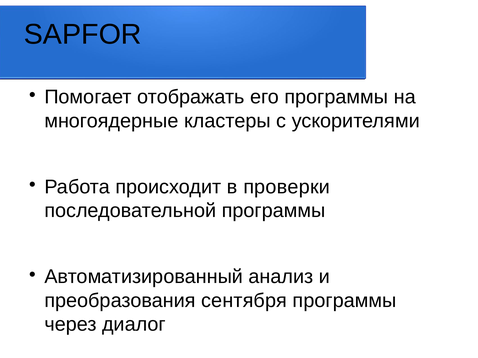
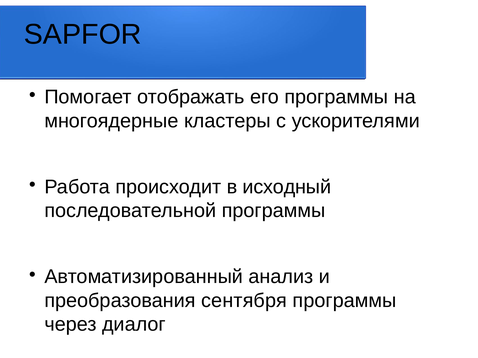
проверки: проверки -> исходный
